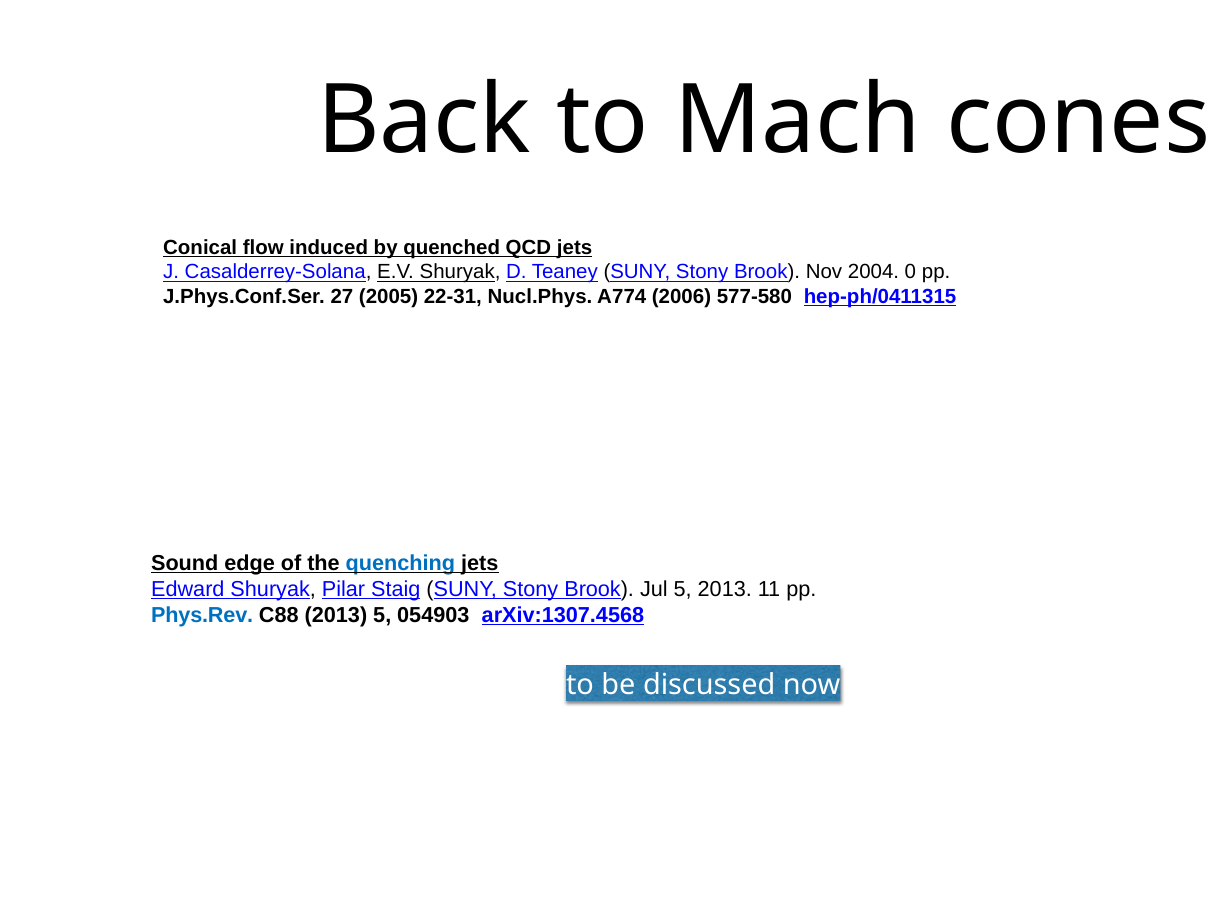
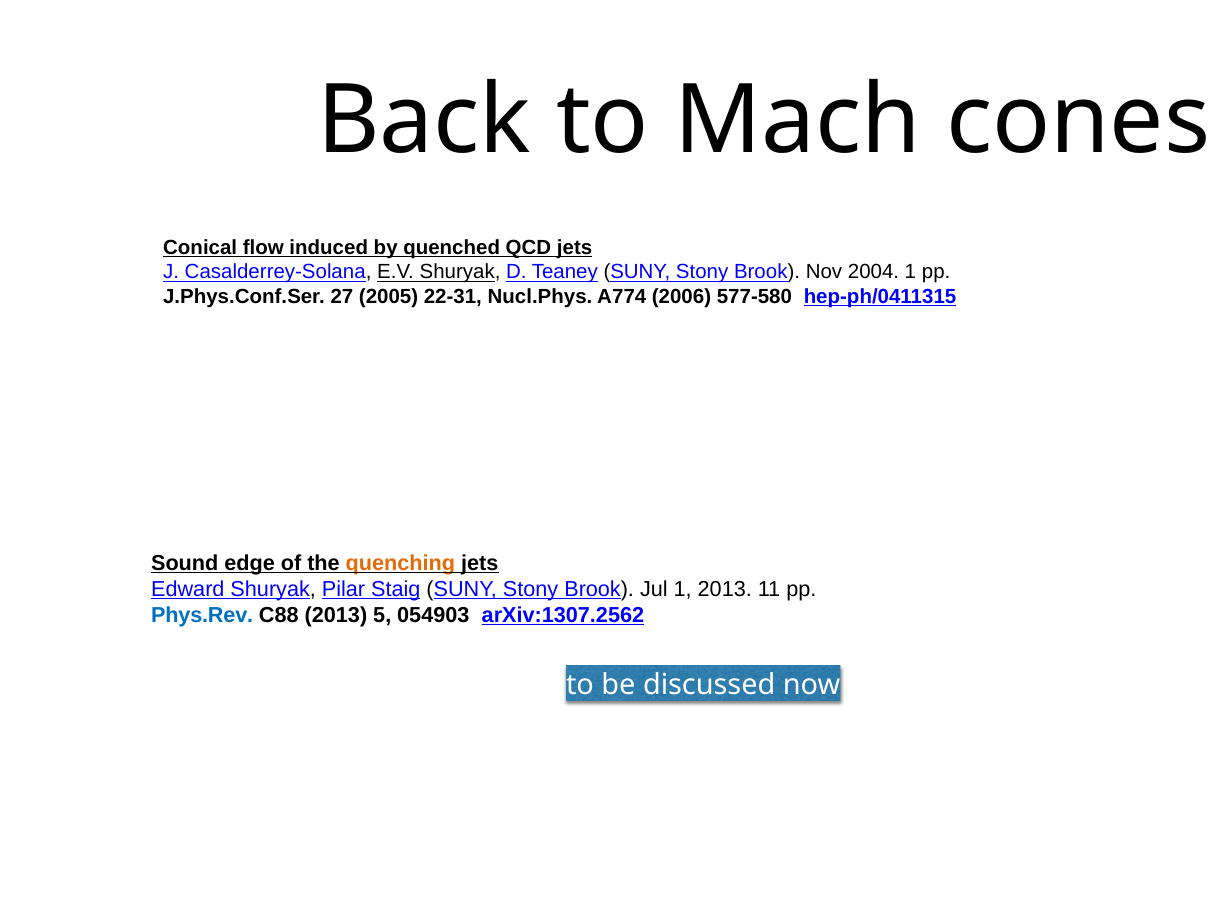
2004 0: 0 -> 1
quenching colour: blue -> orange
Jul 5: 5 -> 1
arXiv:1307.4568: arXiv:1307.4568 -> arXiv:1307.2562
